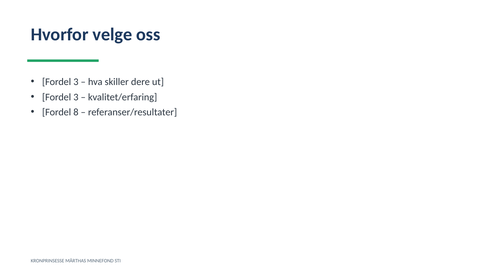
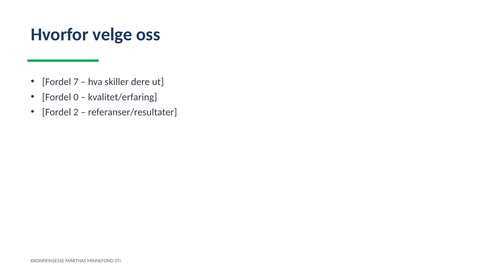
3 at (76, 82): 3 -> 7
3 at (76, 97): 3 -> 0
8: 8 -> 2
